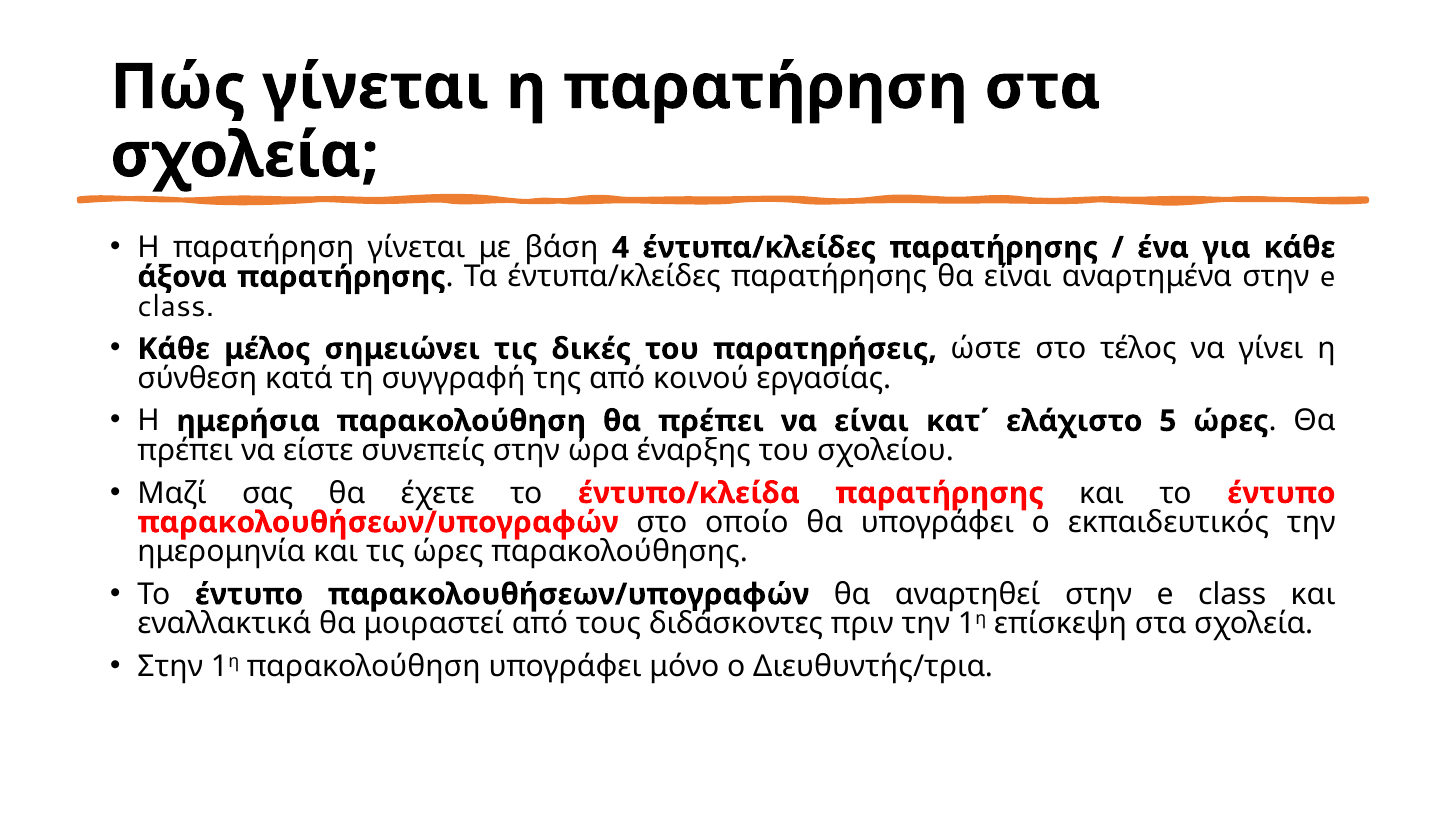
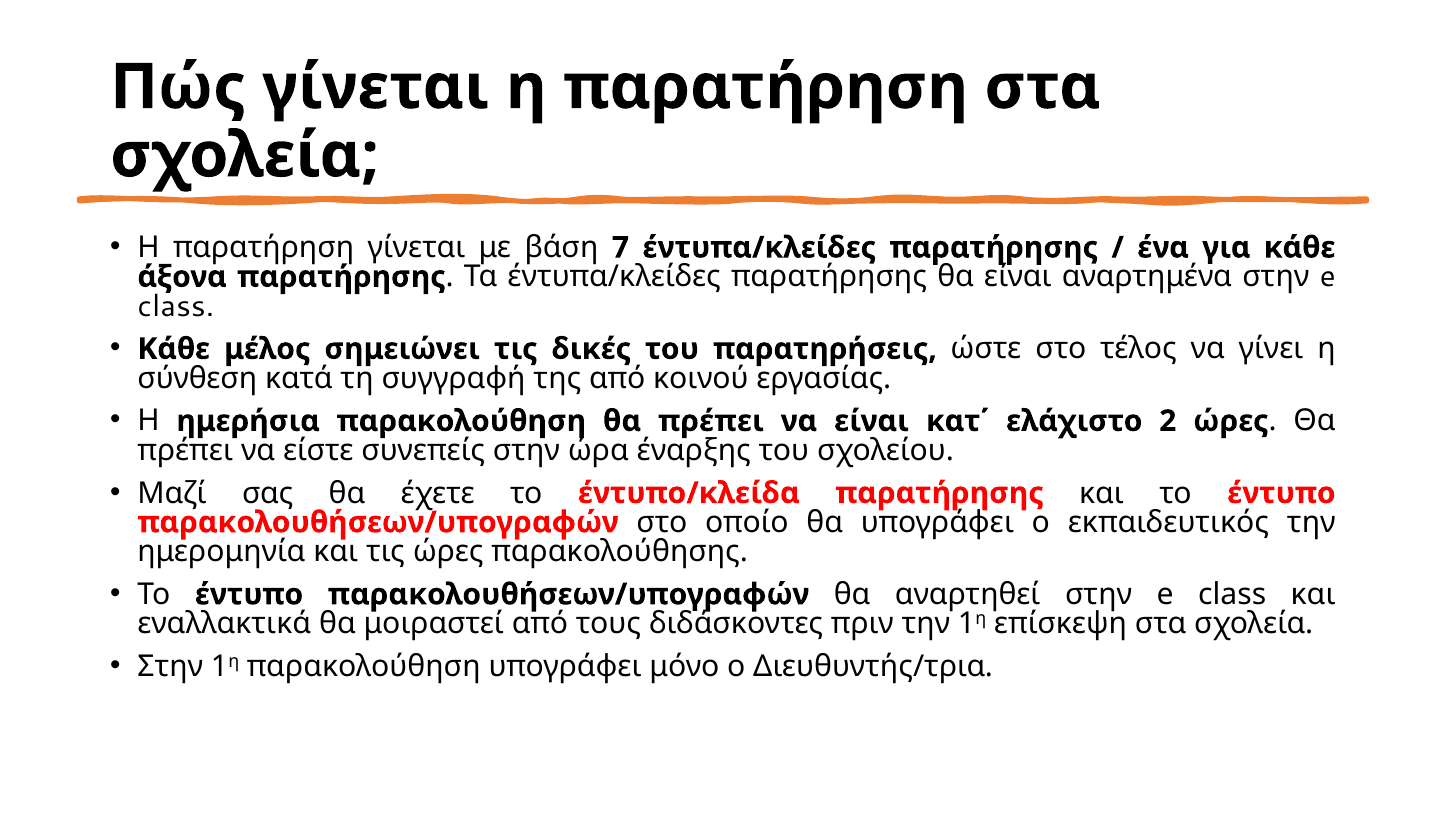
4: 4 -> 7
5: 5 -> 2
